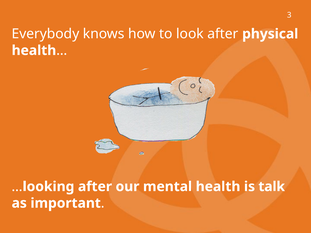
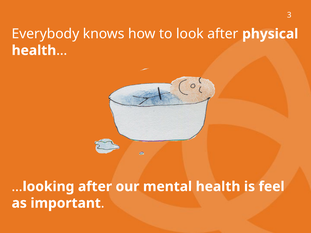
talk: talk -> feel
